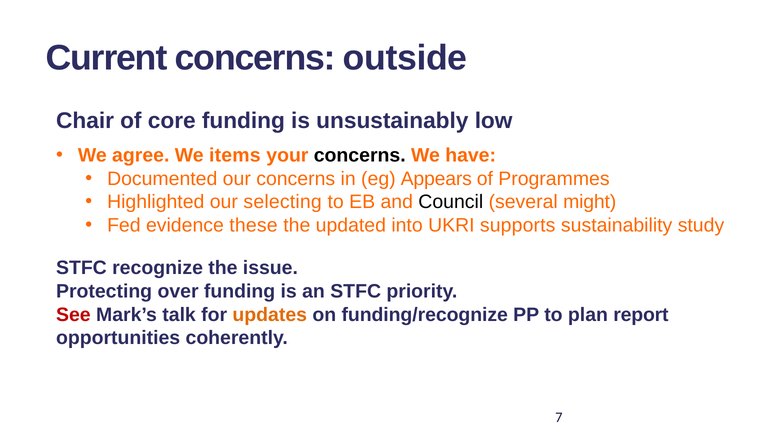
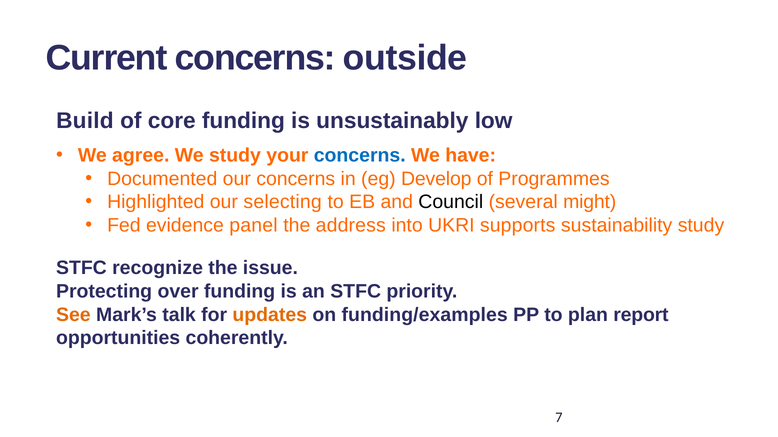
Chair: Chair -> Build
We items: items -> study
concerns at (360, 156) colour: black -> blue
Appears: Appears -> Develop
these: these -> panel
updated: updated -> address
See colour: red -> orange
funding/recognize: funding/recognize -> funding/examples
